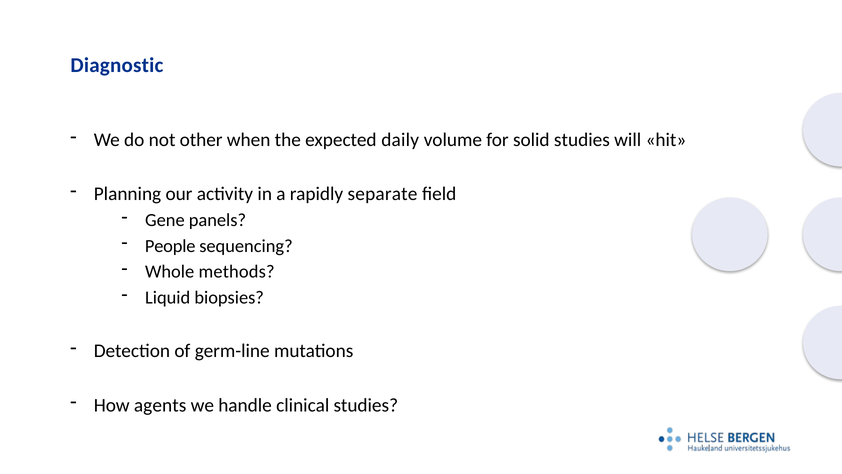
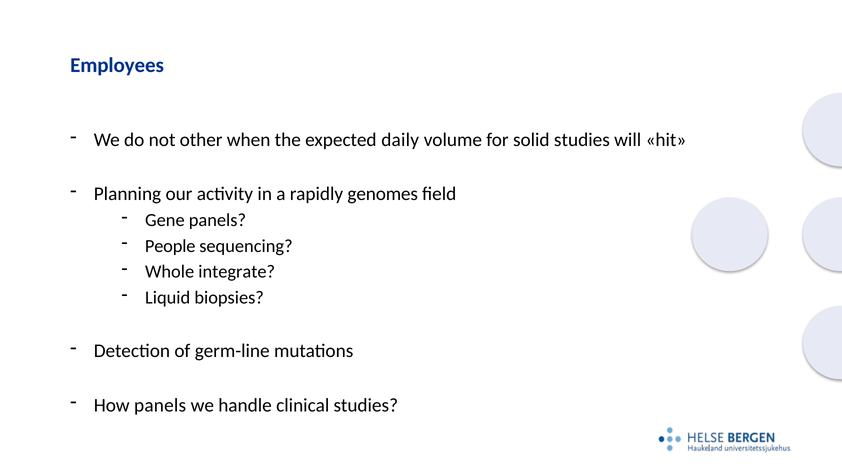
Diagnostic: Diagnostic -> Employees
separate: separate -> genomes
methods: methods -> integrate
How agents: agents -> panels
